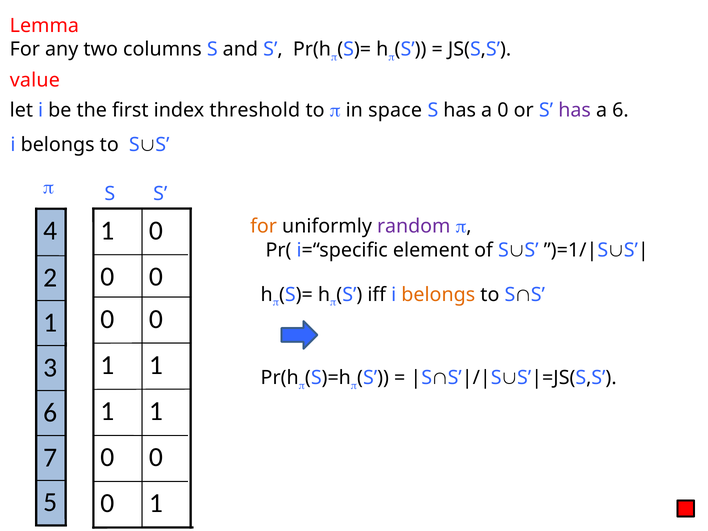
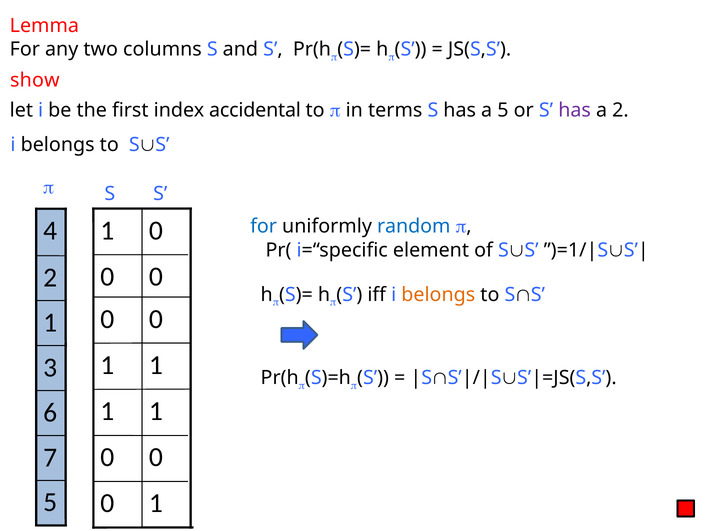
value: value -> show
threshold: threshold -> accidental
space: space -> terms
a 0: 0 -> 5
a 6: 6 -> 2
for at (264, 226) colour: orange -> blue
random colour: purple -> blue
